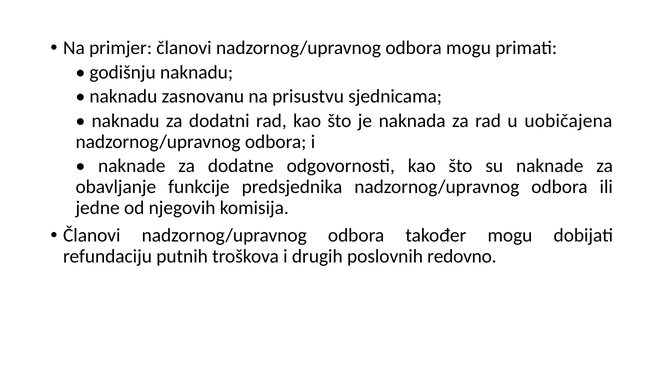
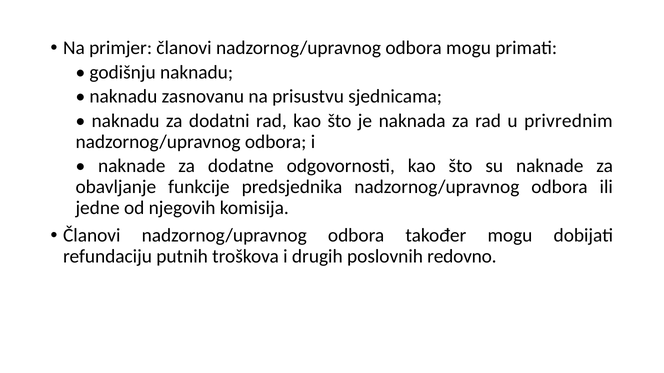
uobičajena: uobičajena -> privrednim
